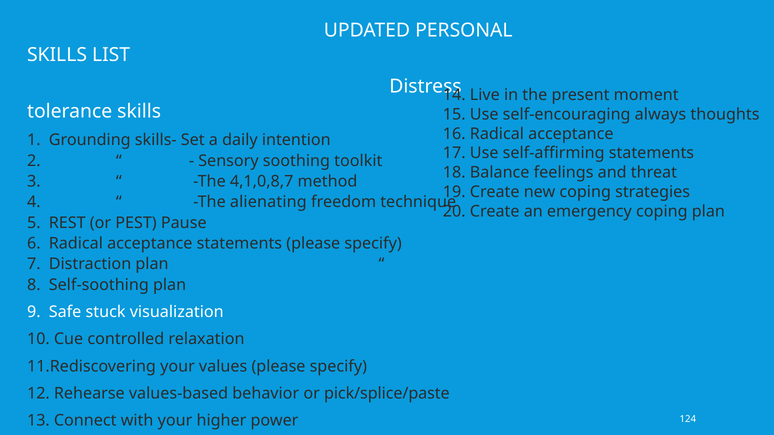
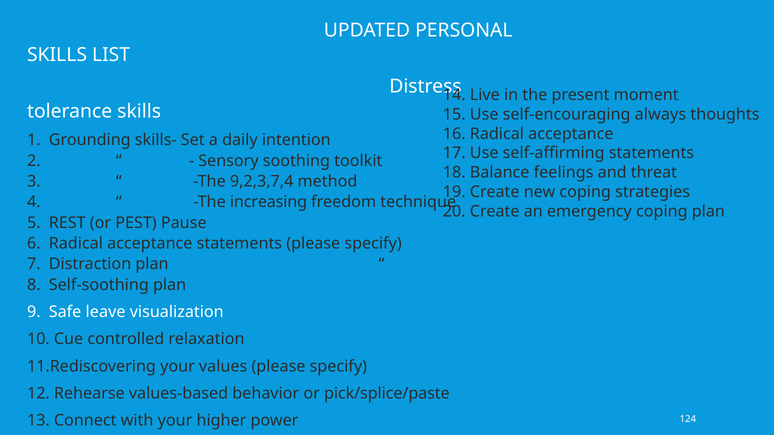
4,1,0,8,7: 4,1,0,8,7 -> 9,2,3,7,4
alienating: alienating -> increasing
stuck: stuck -> leave
